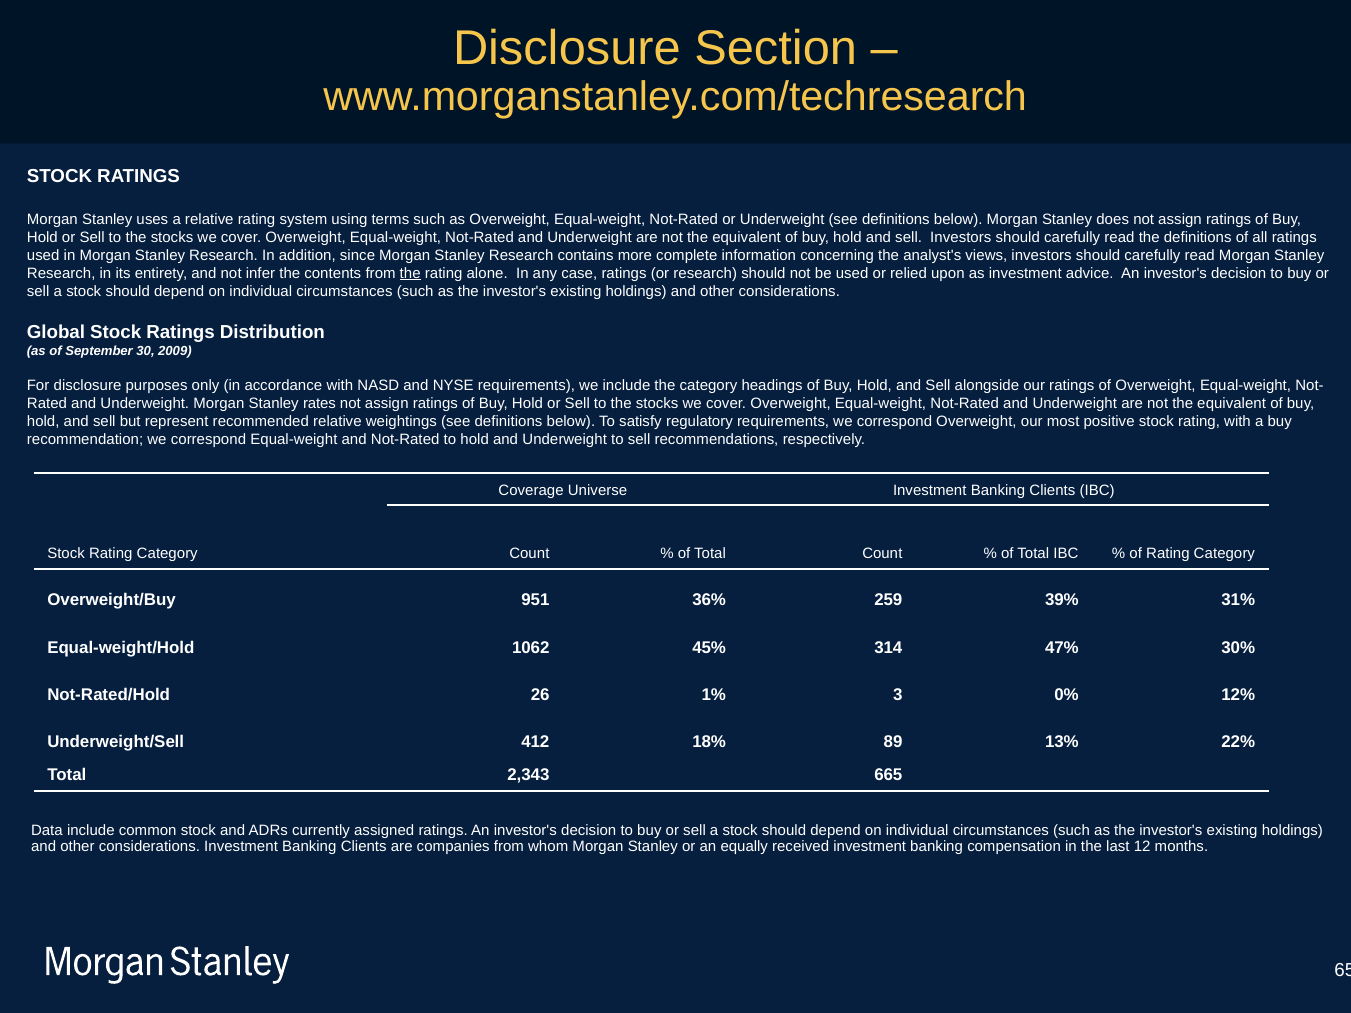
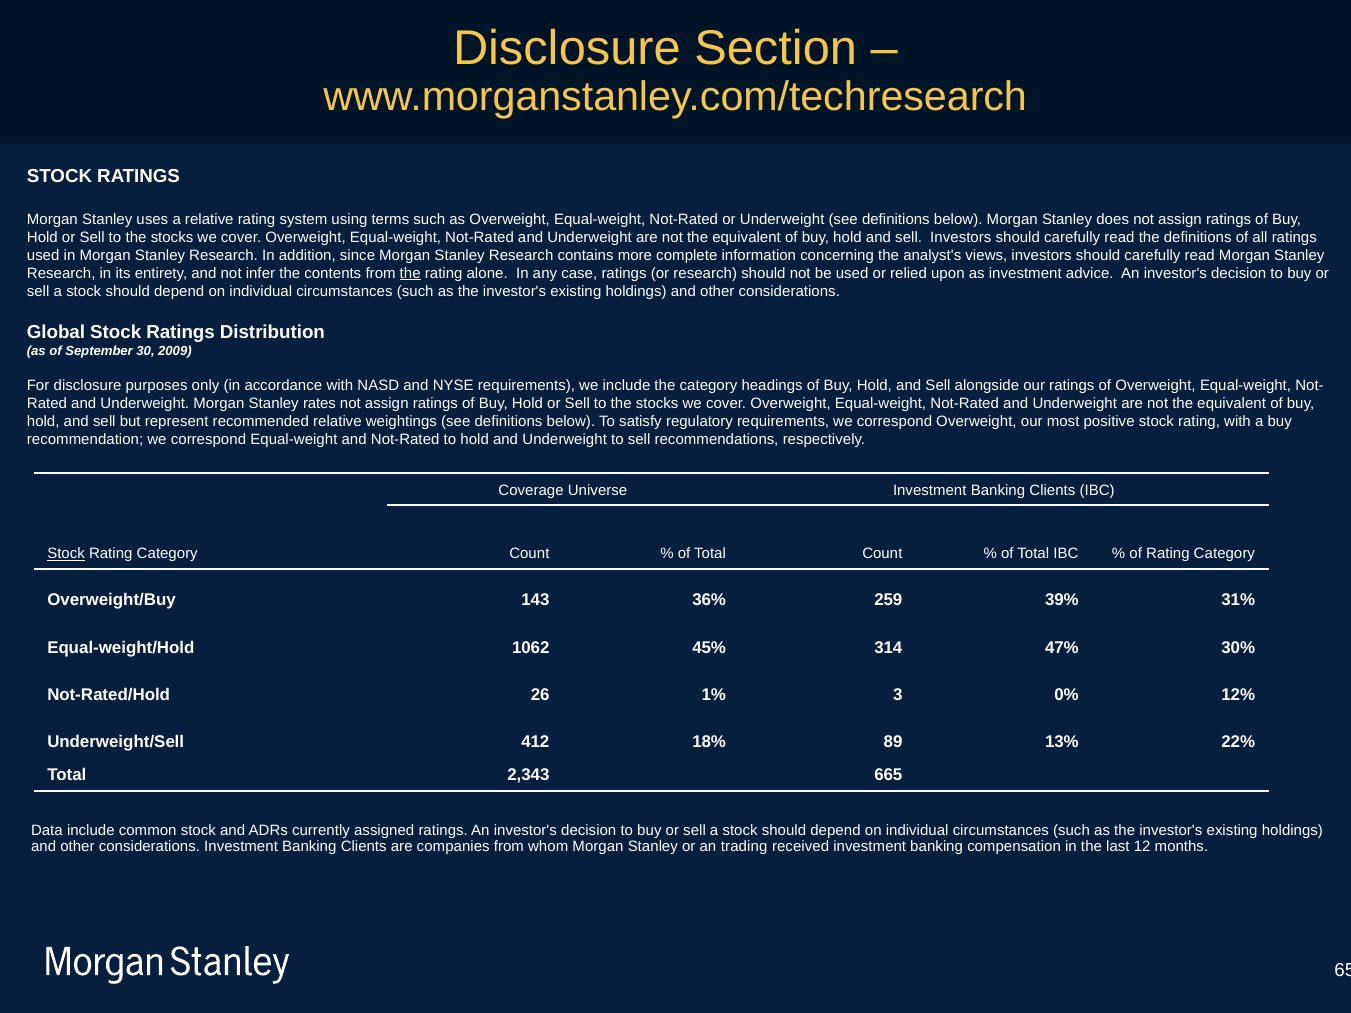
Stock at (66, 554) underline: none -> present
951: 951 -> 143
equally: equally -> trading
